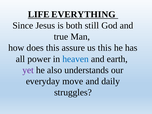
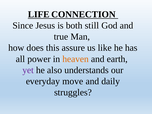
EVERYTHING: EVERYTHING -> CONNECTION
us this: this -> like
heaven colour: blue -> orange
